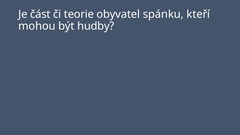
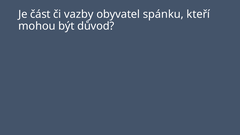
teorie: teorie -> vazby
hudby: hudby -> důvod
